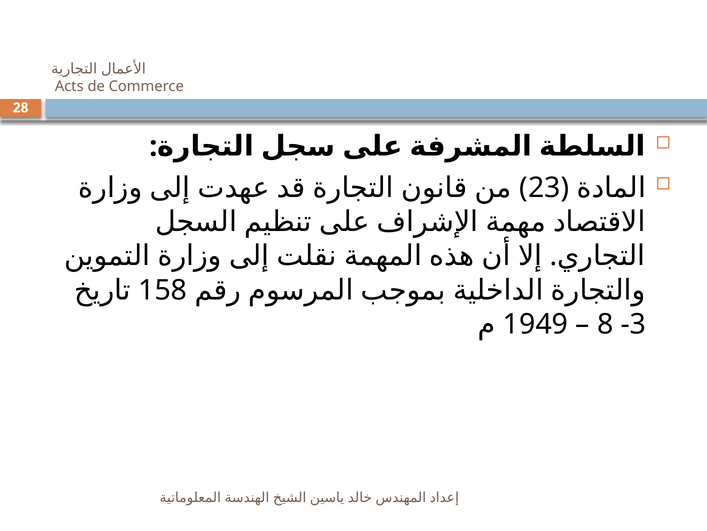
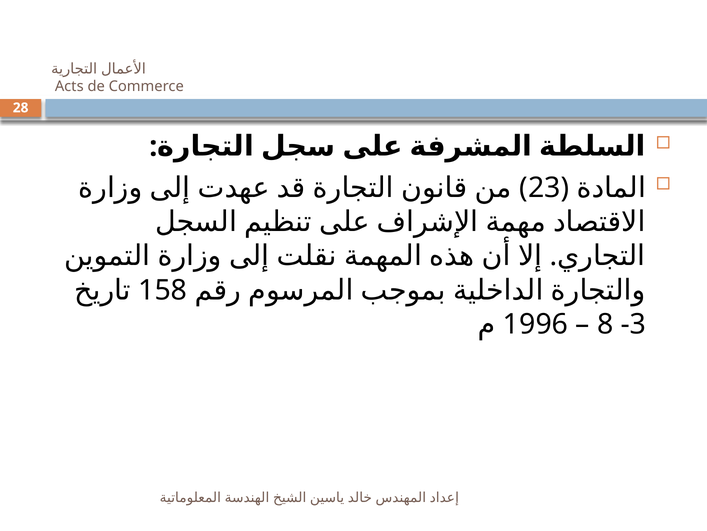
1949: 1949 -> 1996
